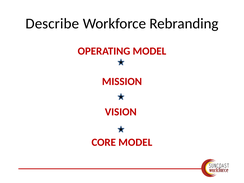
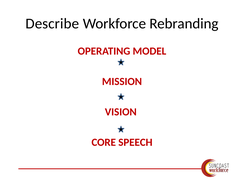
CORE MODEL: MODEL -> SPEECH
